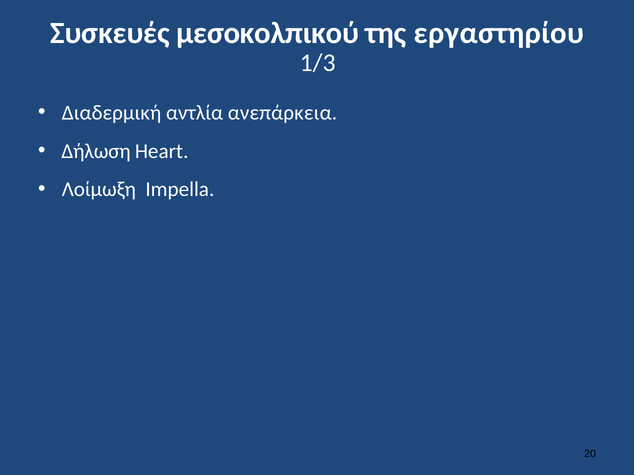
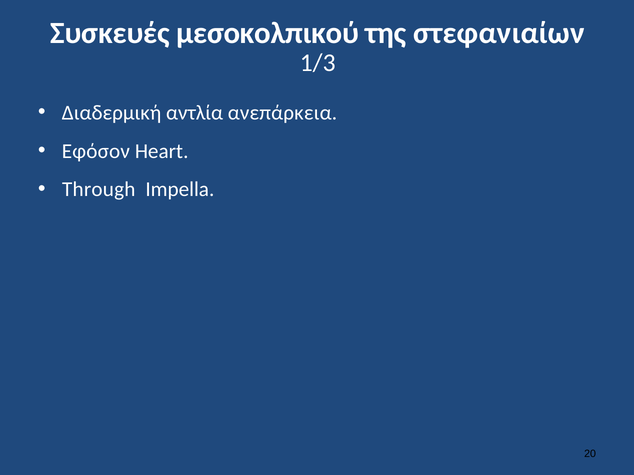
εργαστηρίου: εργαστηρίου -> στεφανιαίων
Δήλωση: Δήλωση -> Εφόσον
Λοίμωξη: Λοίμωξη -> Through
